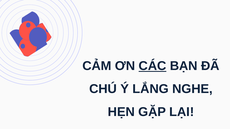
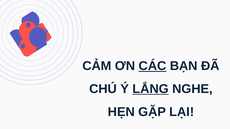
LẮNG underline: none -> present
